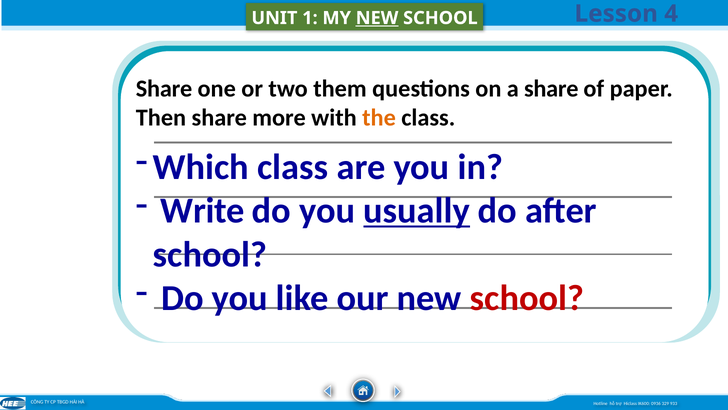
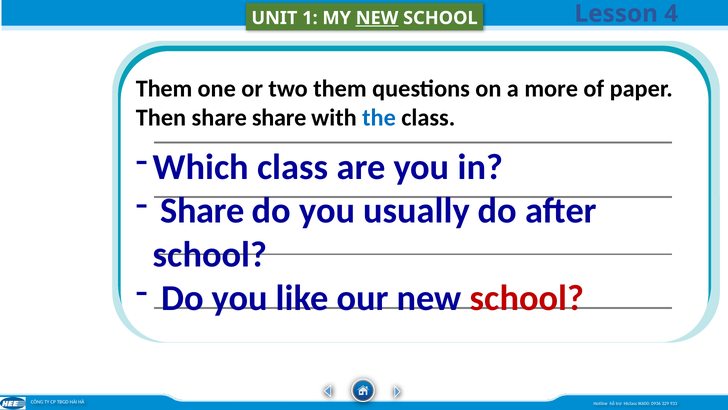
Share at (164, 88): Share -> Them
a share: share -> more
share more: more -> share
the colour: orange -> blue
Write at (203, 211): Write -> Share
usually underline: present -> none
